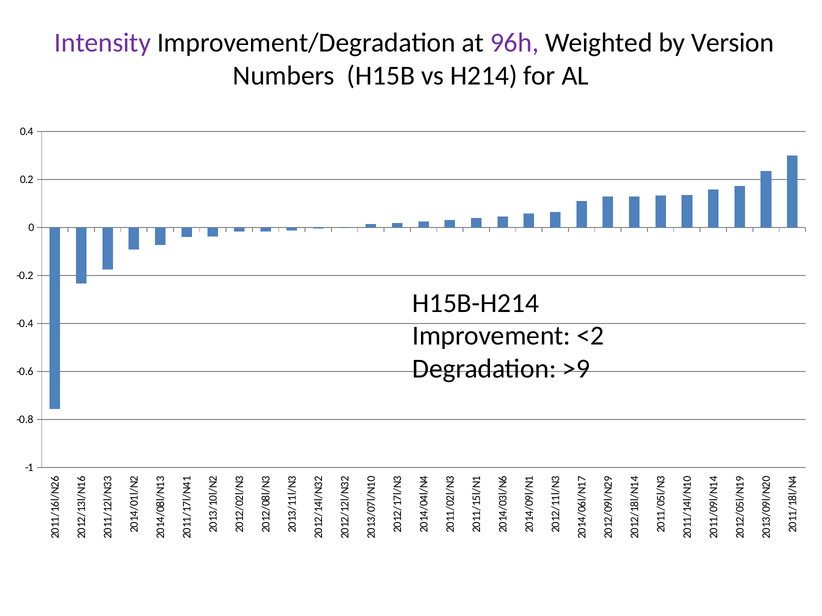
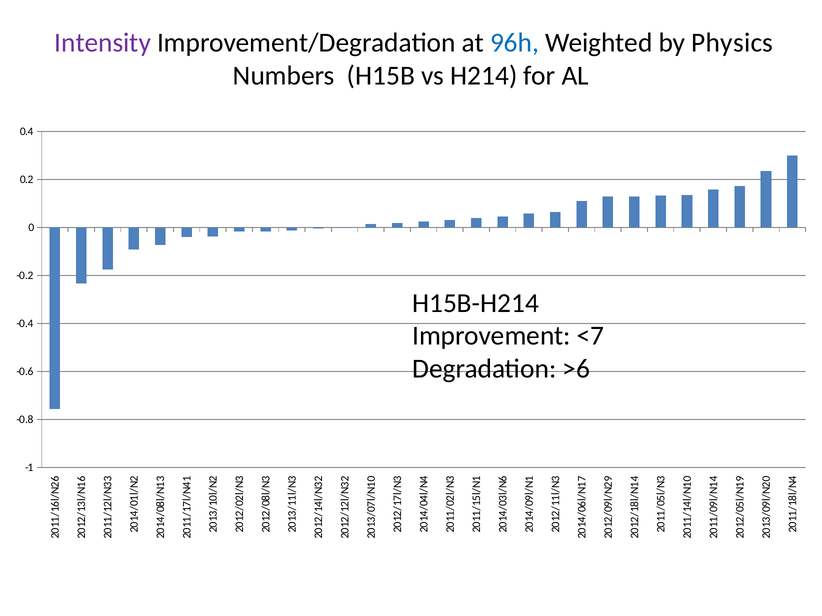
96h colour: purple -> blue
Version: Version -> Physics
<2: <2 -> <7
>9: >9 -> >6
